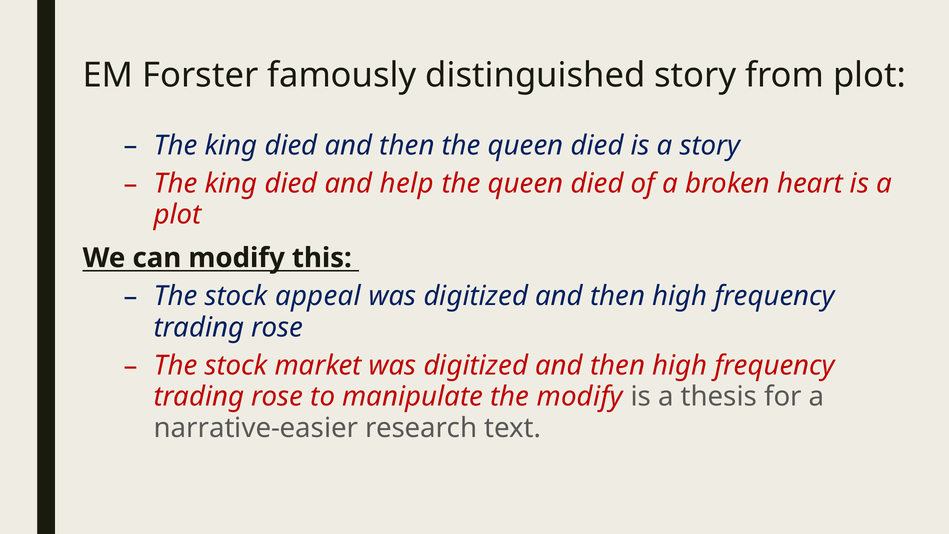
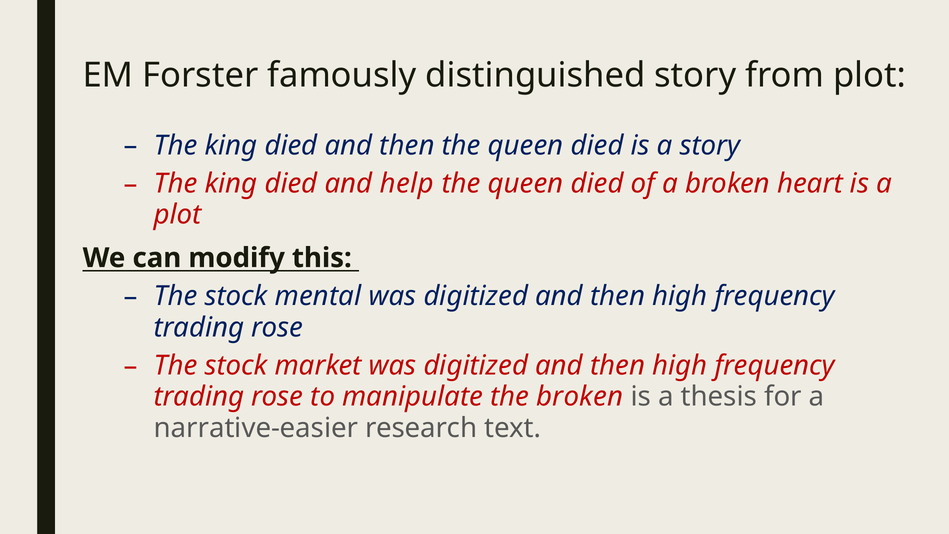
appeal: appeal -> mental
the modify: modify -> broken
